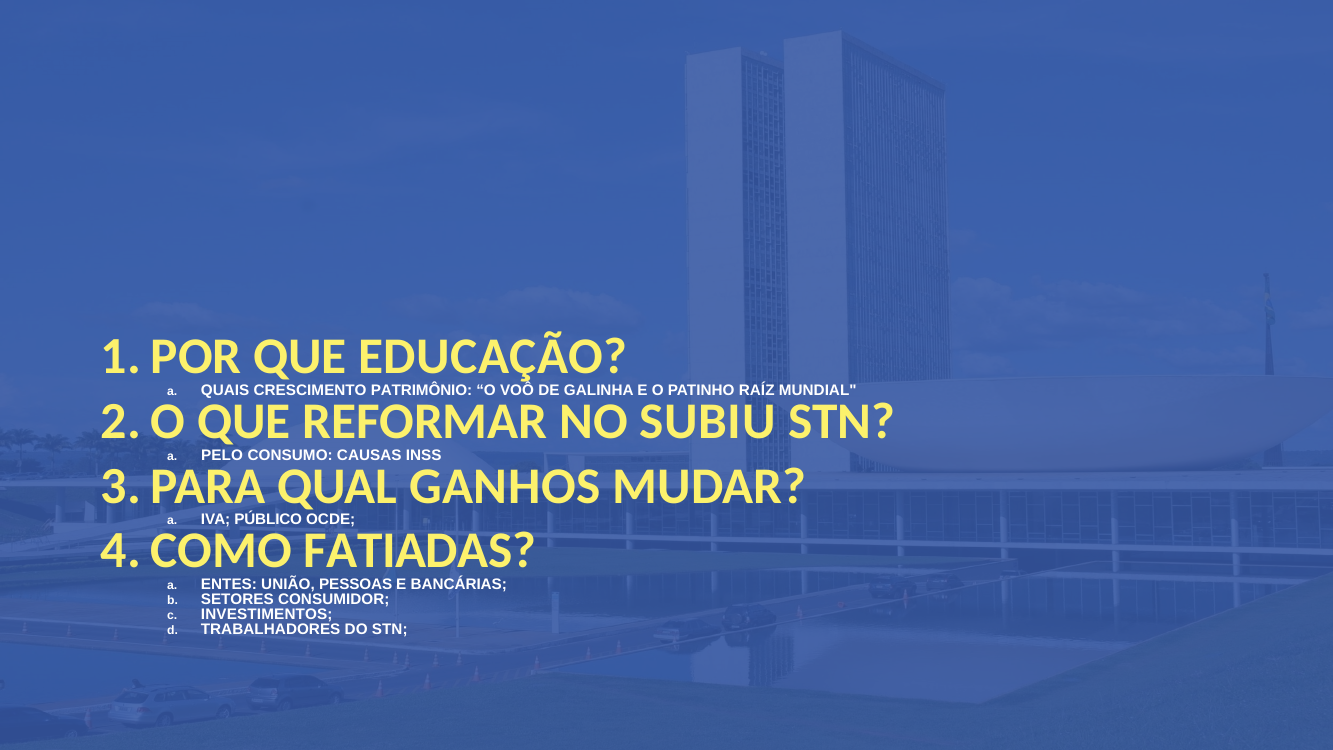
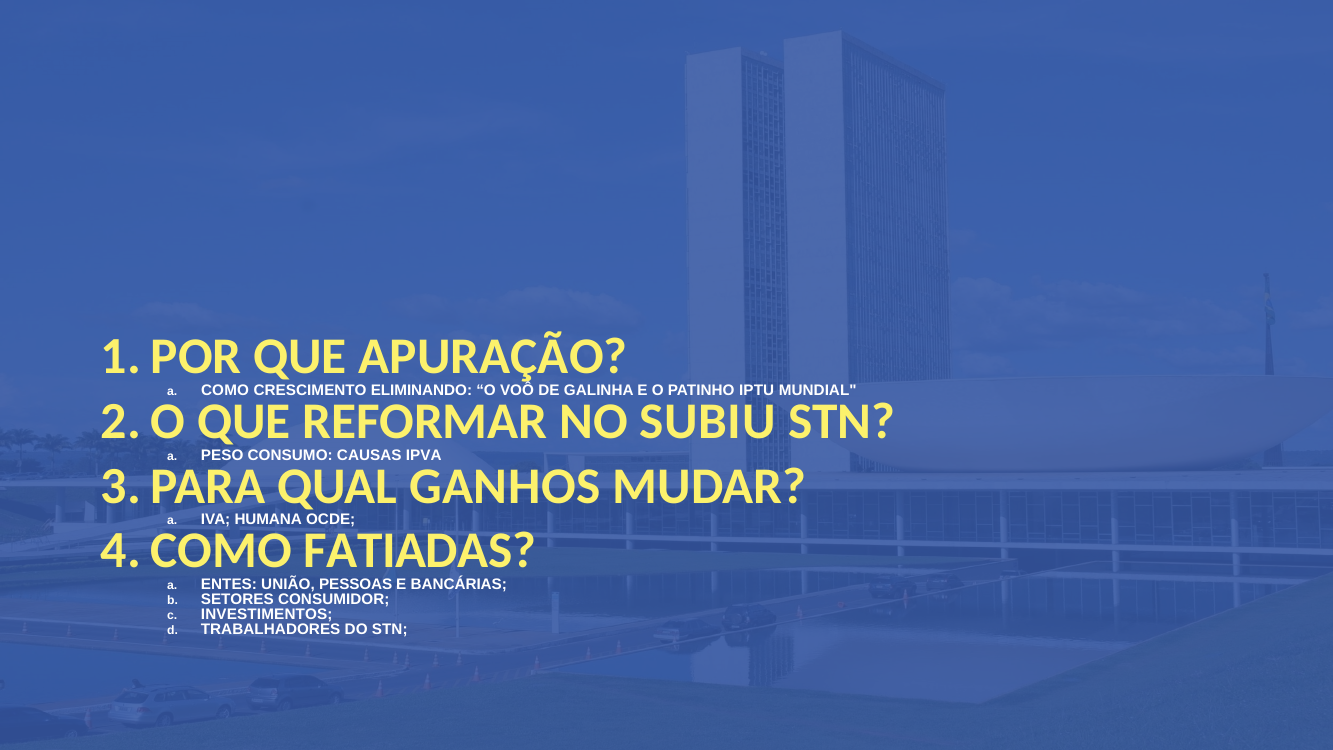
EDUCAÇÃO: EDUCAÇÃO -> APURAÇÃO
QUAIS: QUAIS -> COMO
PATRIMÔNIO: PATRIMÔNIO -> ELIMINANDO
RAÍZ: RAÍZ -> IPTU
PELO: PELO -> PESO
INSS: INSS -> IPVA
PÚBLICO: PÚBLICO -> HUMANA
